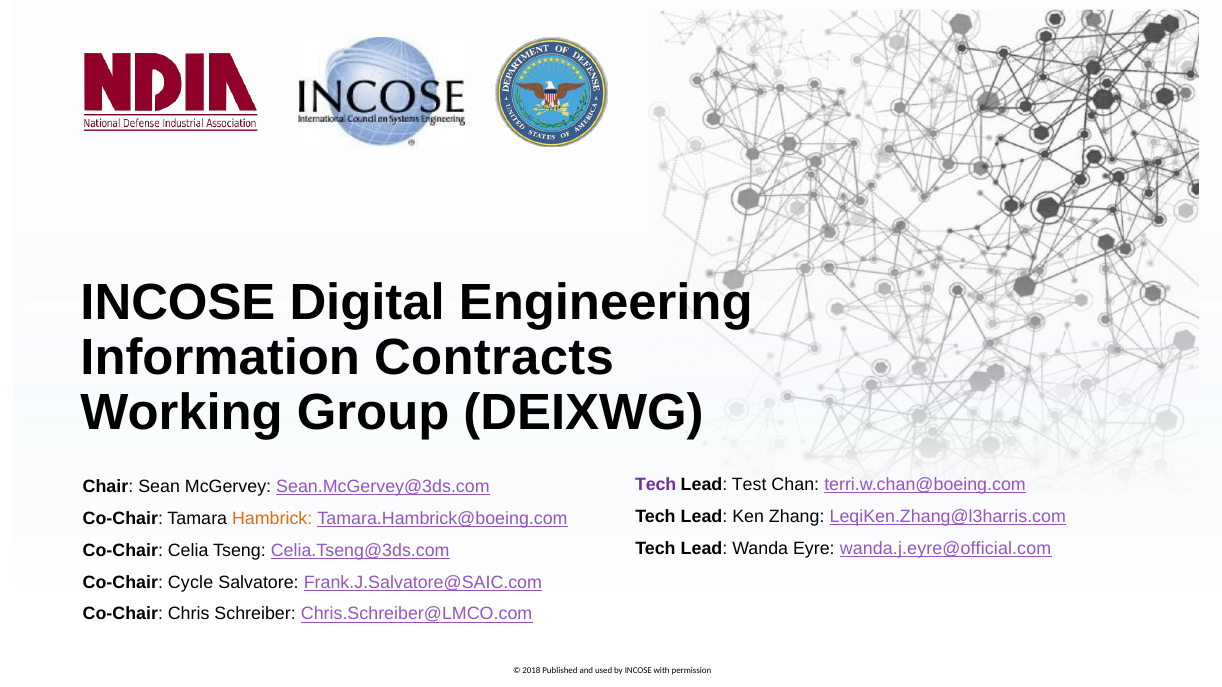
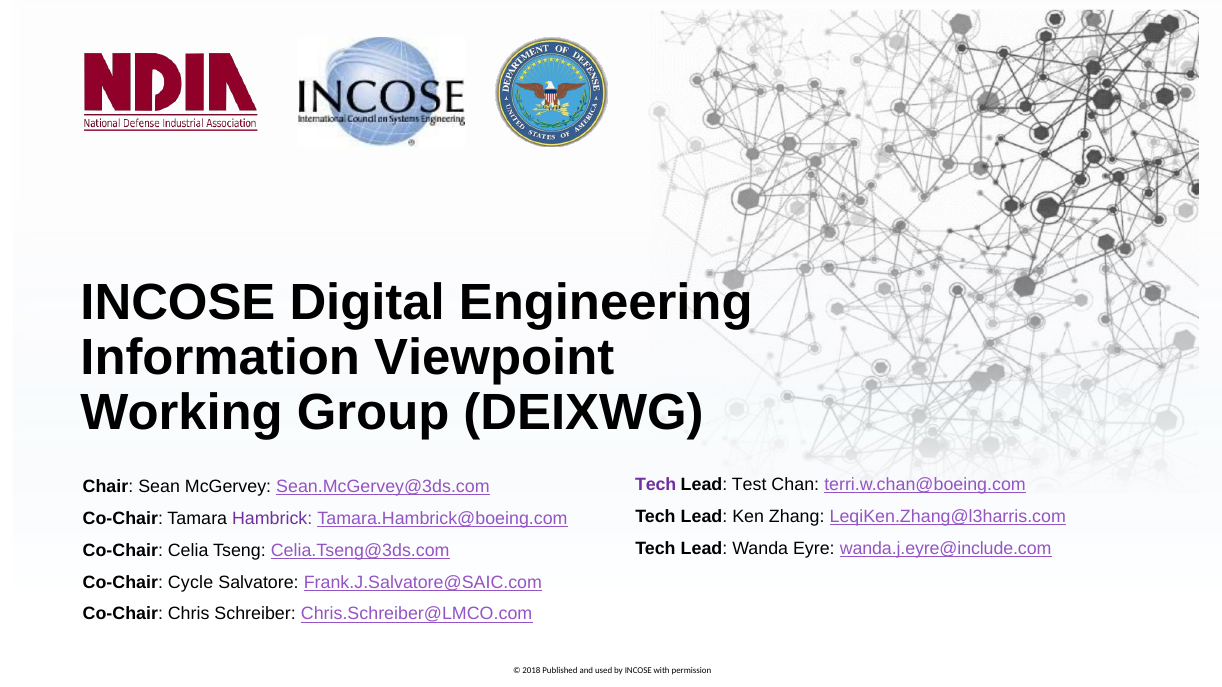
Contracts: Contracts -> Viewpoint
Hambrick colour: orange -> purple
wanda.j.eyre@official.com: wanda.j.eyre@official.com -> wanda.j.eyre@include.com
